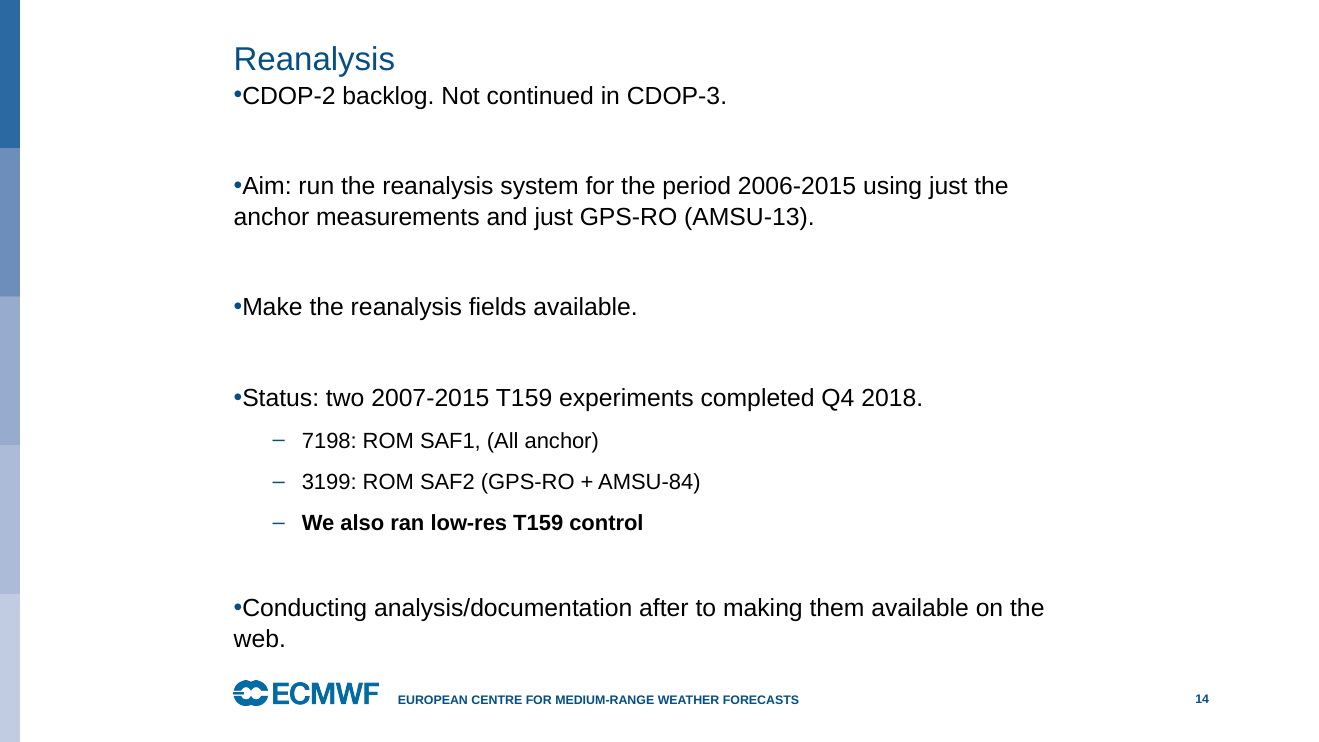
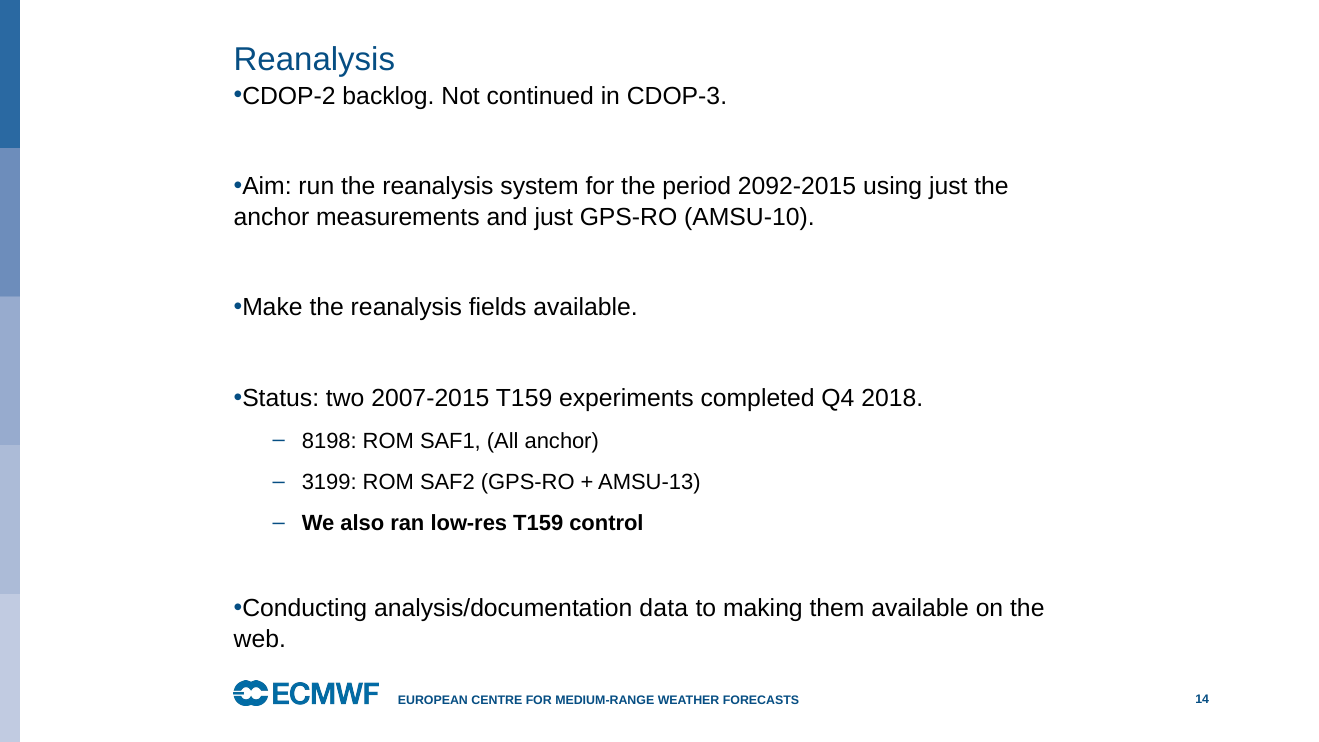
2006-2015: 2006-2015 -> 2092-2015
AMSU-13: AMSU-13 -> AMSU-10
7198: 7198 -> 8198
AMSU-84: AMSU-84 -> AMSU-13
after: after -> data
